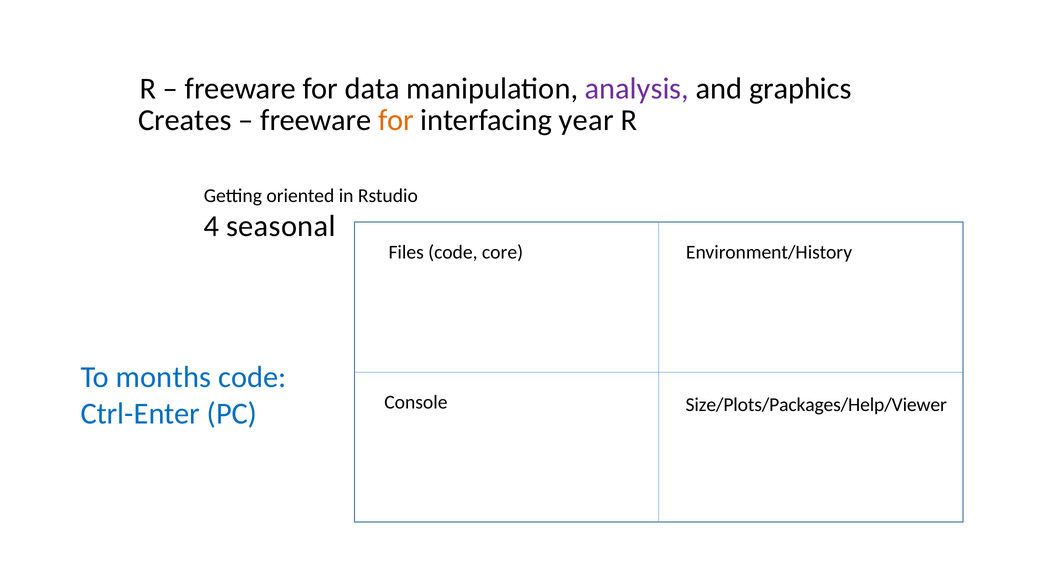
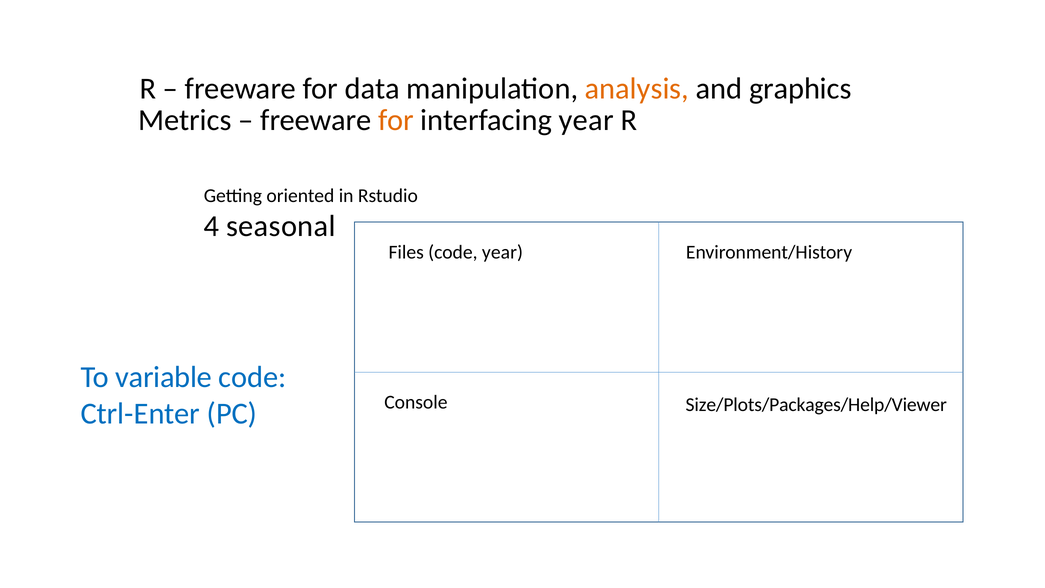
analysis colour: purple -> orange
Creates: Creates -> Metrics
code core: core -> year
months: months -> variable
